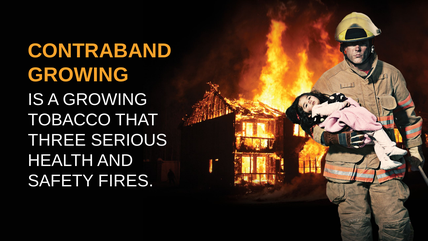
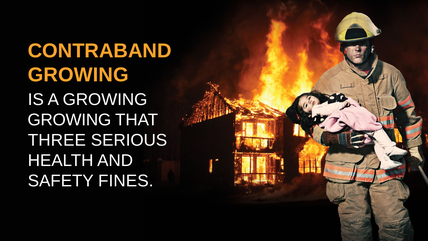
TOBACCO at (69, 120): TOBACCO -> GROWING
FIRES: FIRES -> FINES
